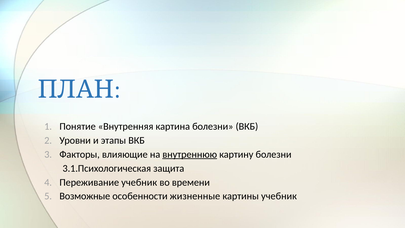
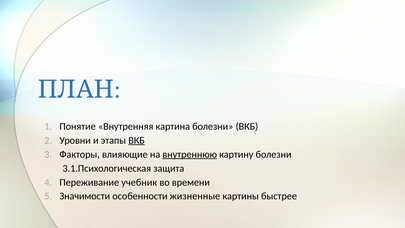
ВКБ at (137, 140) underline: none -> present
Возможные: Возможные -> Значимости
картины учебник: учебник -> быстрее
